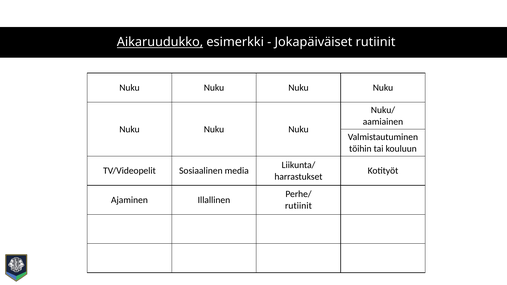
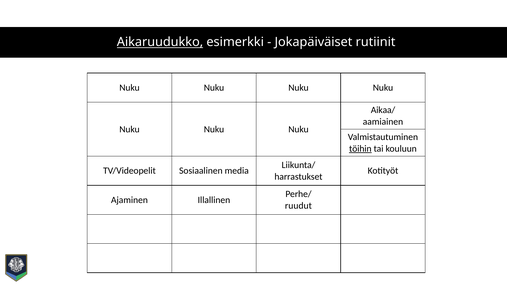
Nuku/: Nuku/ -> Aikaa/
töihin underline: none -> present
rutiinit at (298, 206): rutiinit -> ruudut
